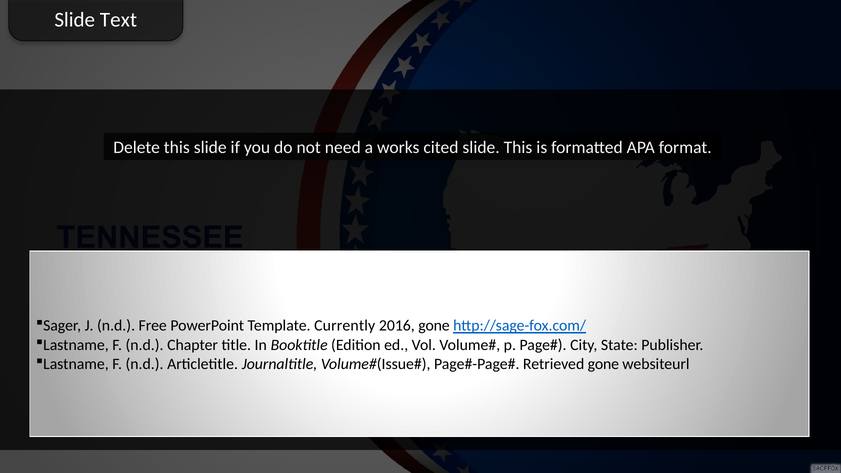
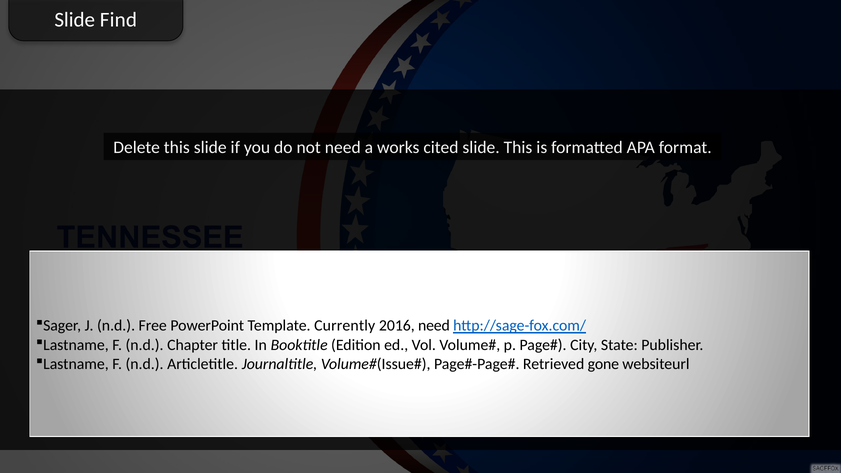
Text: Text -> Find
2016 gone: gone -> need
